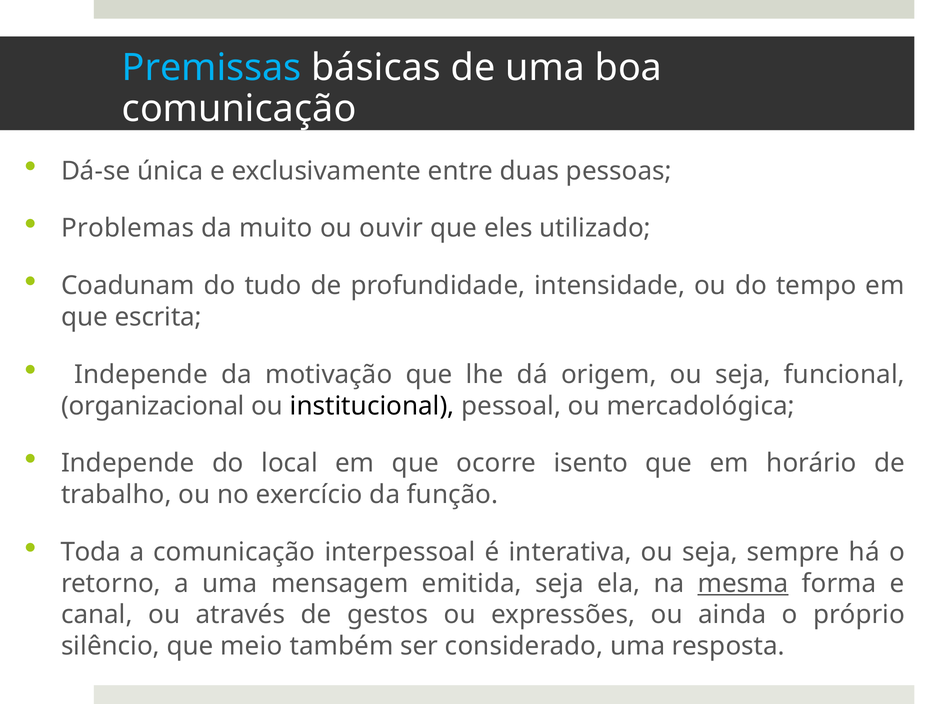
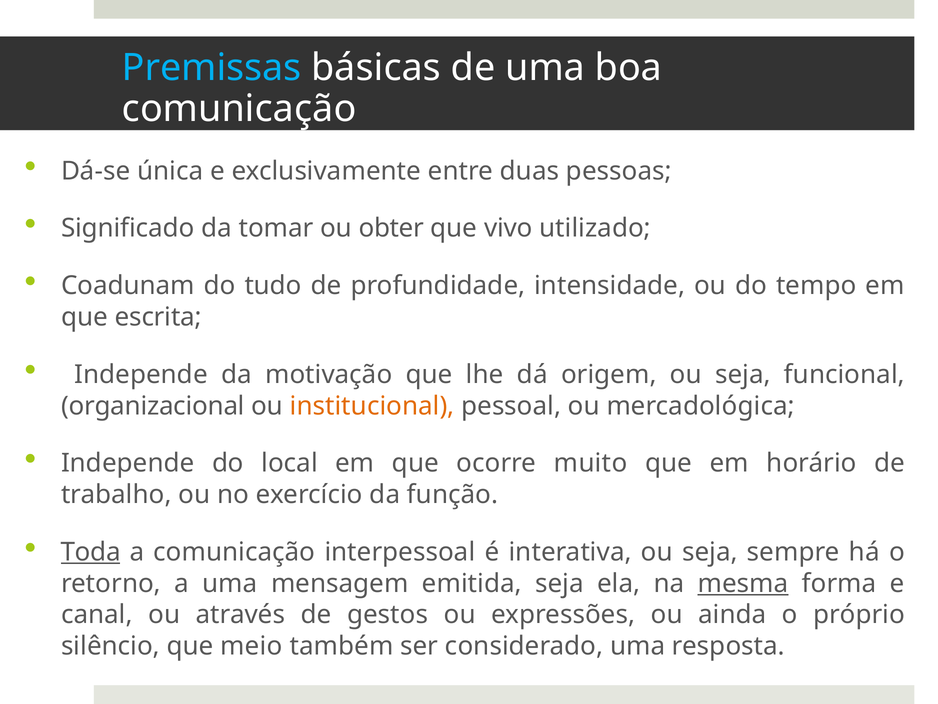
Problemas: Problemas -> Significado
muito: muito -> tomar
ouvir: ouvir -> obter
eles: eles -> vivo
institucional colour: black -> orange
isento: isento -> muito
Toda underline: none -> present
